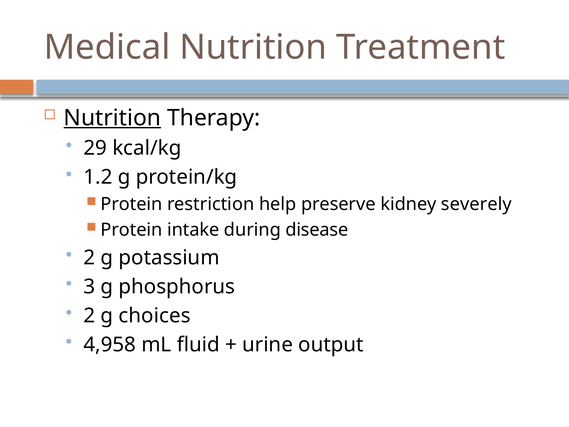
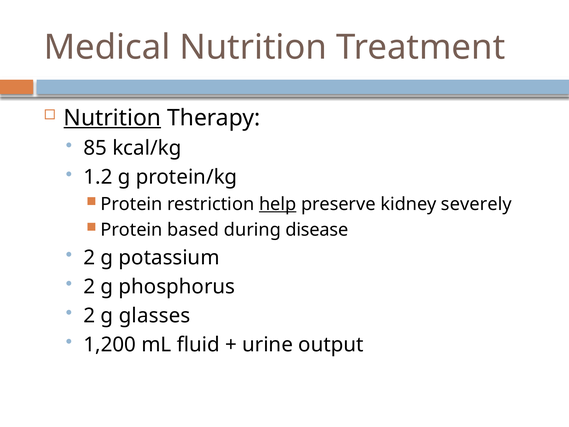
29: 29 -> 85
help underline: none -> present
intake: intake -> based
3 at (89, 286): 3 -> 2
choices: choices -> glasses
4,958: 4,958 -> 1,200
